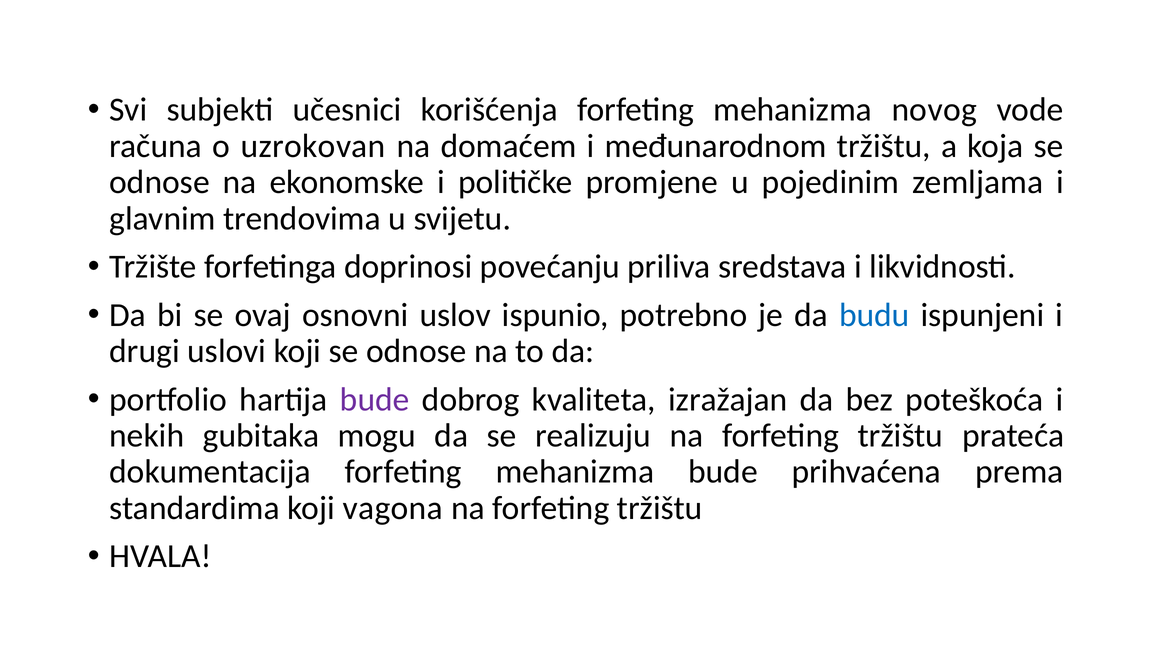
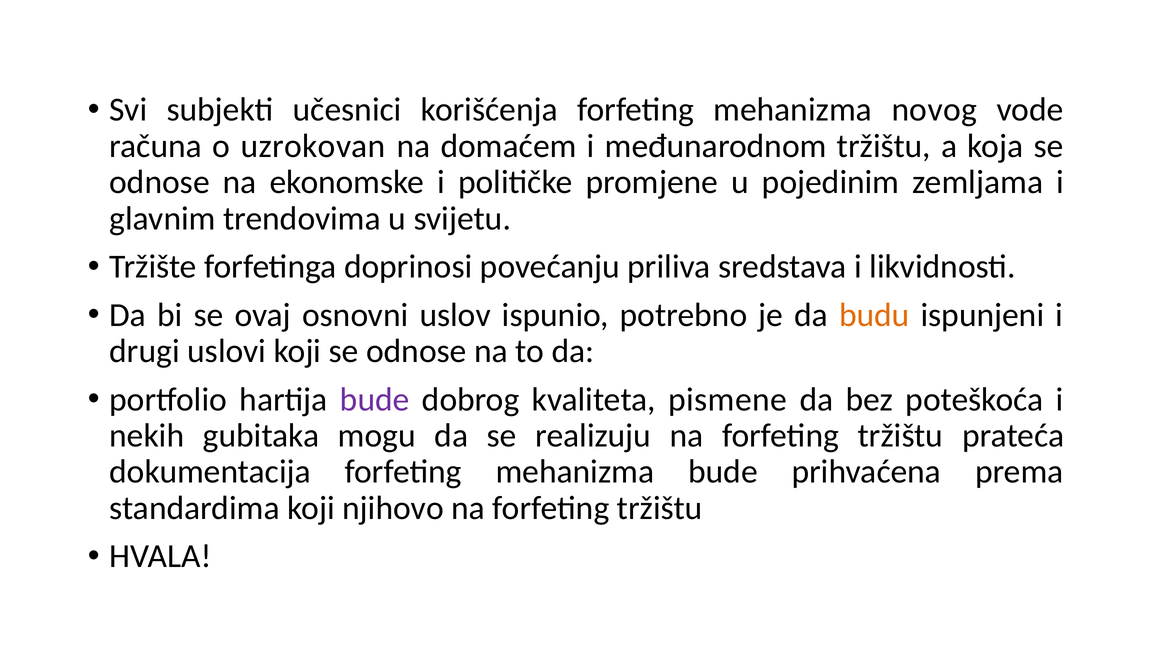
budu colour: blue -> orange
izražajan: izražajan -> pismene
vagona: vagona -> njihovo
